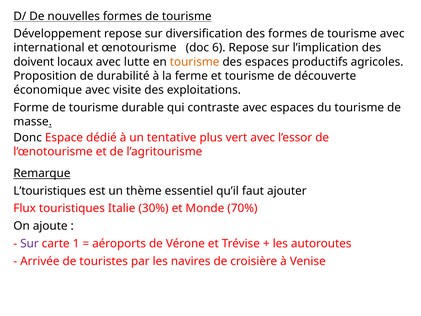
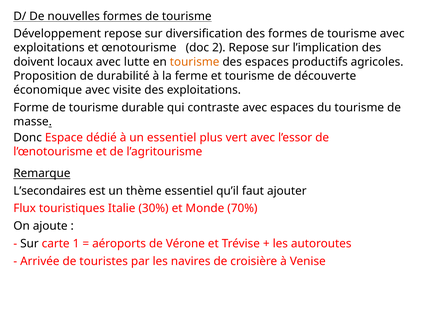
international at (49, 48): international -> exploitations
6: 6 -> 2
un tentative: tentative -> essentiel
L’touristiques: L’touristiques -> L’secondaires
Sur at (29, 243) colour: purple -> black
